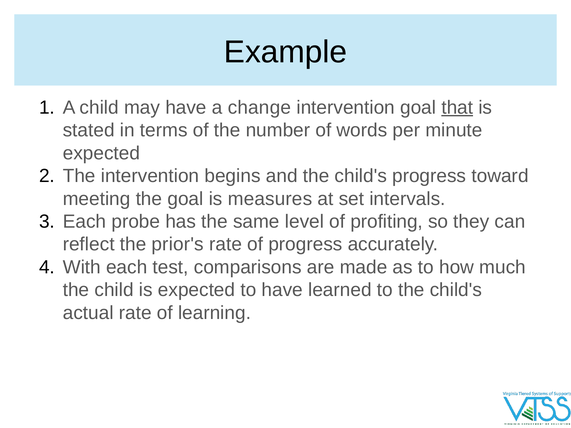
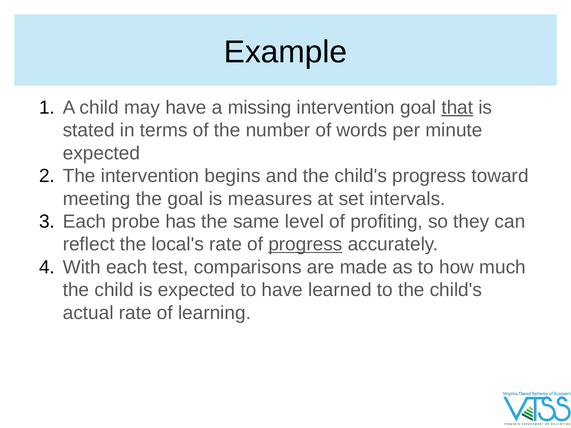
change: change -> missing
prior's: prior's -> local's
progress at (305, 245) underline: none -> present
